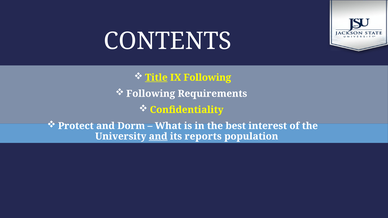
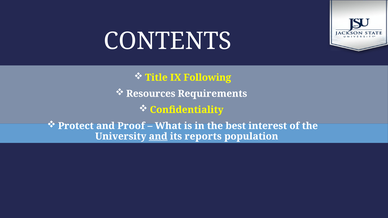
Title underline: present -> none
Following at (151, 94): Following -> Resources
Dorm: Dorm -> Proof
